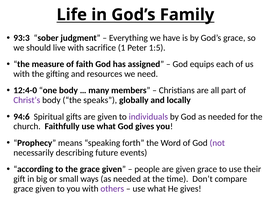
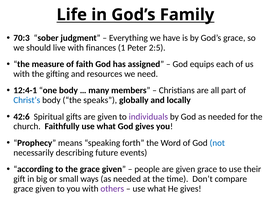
93:3: 93:3 -> 70:3
sacrifice: sacrifice -> finances
1:5: 1:5 -> 2:5
12:4-0: 12:4-0 -> 12:4-1
Christ’s colour: purple -> blue
94:6: 94:6 -> 42:6
not colour: purple -> blue
